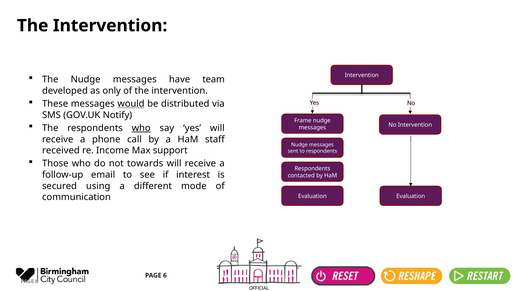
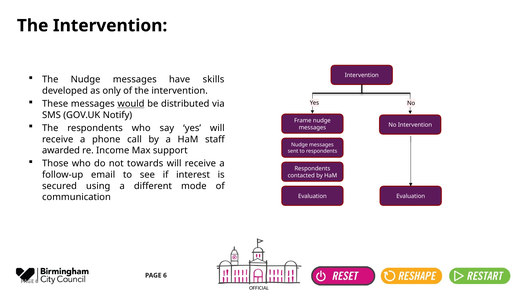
team: team -> skills
who at (141, 128) underline: present -> none
received: received -> awarded
